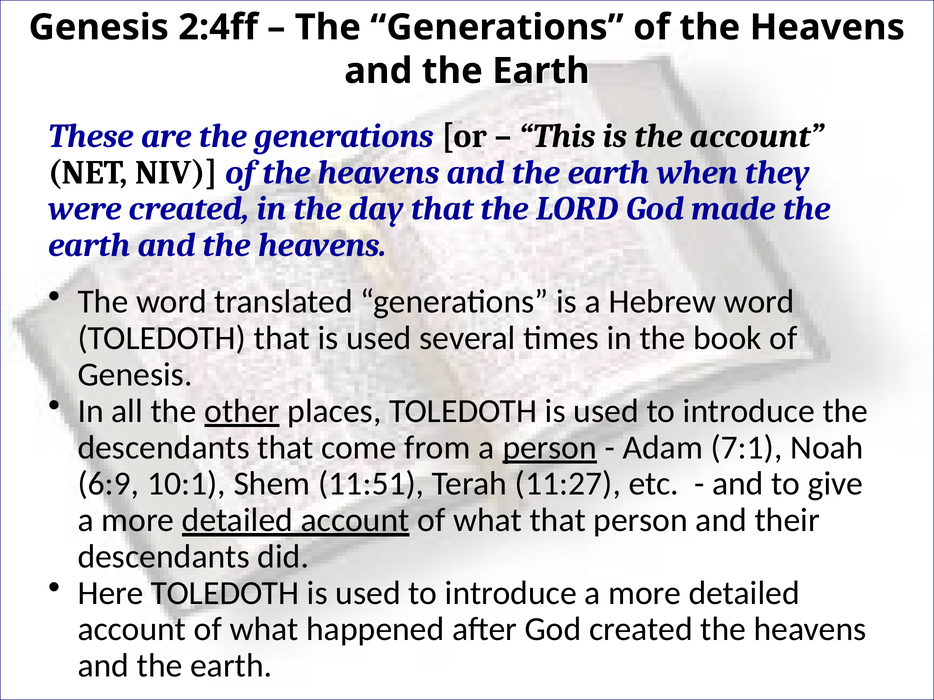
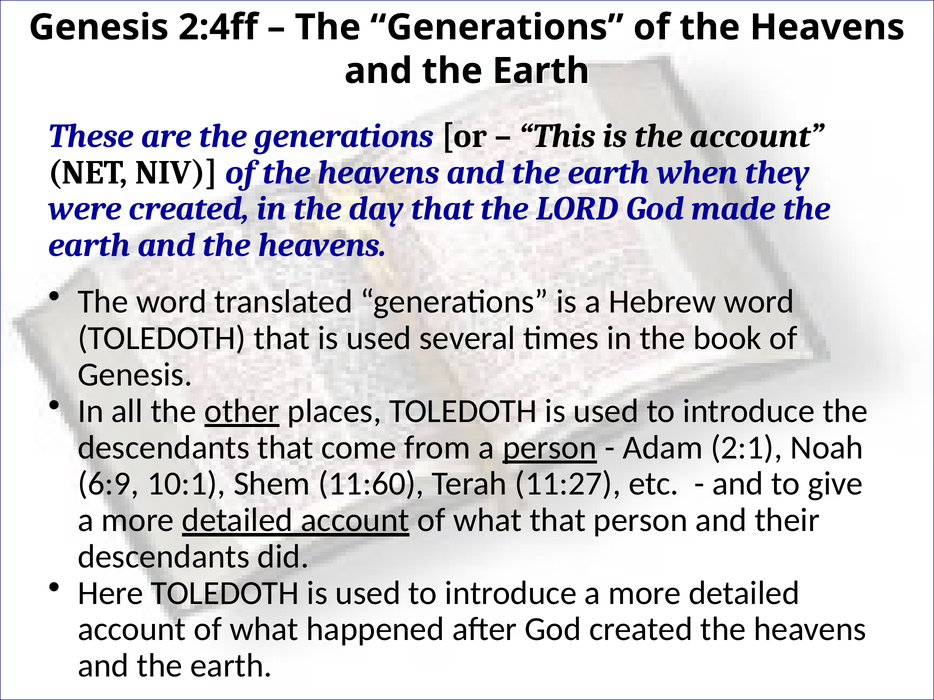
7:1: 7:1 -> 2:1
11:51: 11:51 -> 11:60
